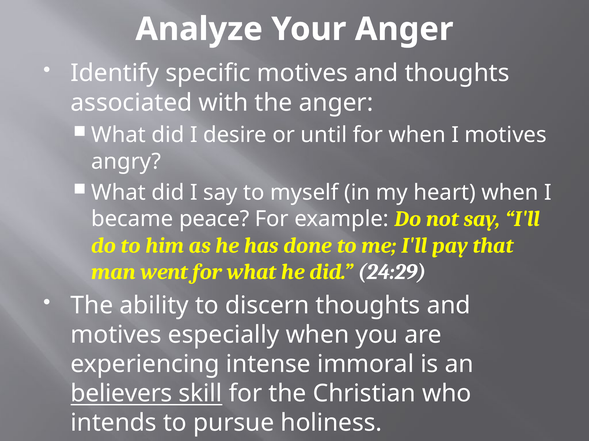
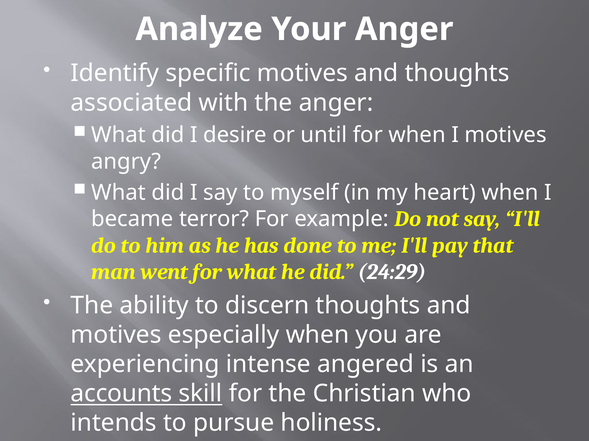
peace: peace -> terror
immoral: immoral -> angered
believers: believers -> accounts
